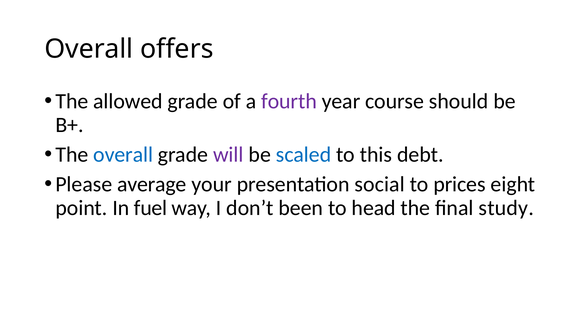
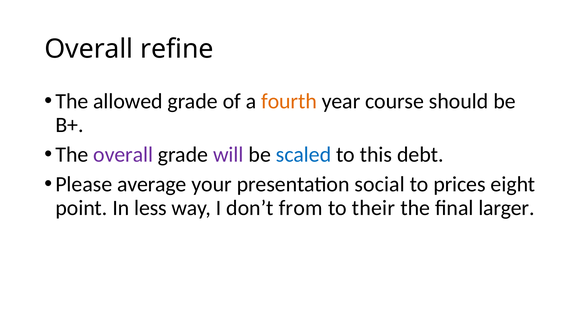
offers: offers -> refine
fourth colour: purple -> orange
overall at (123, 154) colour: blue -> purple
fuel: fuel -> less
been: been -> from
head: head -> their
study: study -> larger
